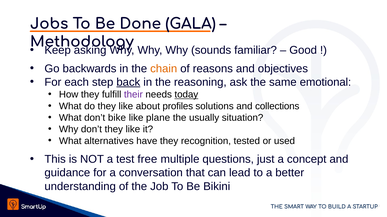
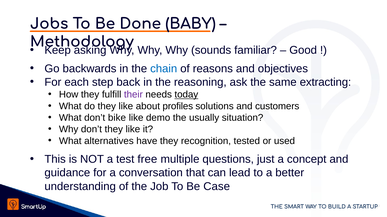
GALA: GALA -> BABY
chain colour: orange -> blue
back underline: present -> none
emotional: emotional -> extracting
collections: collections -> customers
plane: plane -> demo
Bikini: Bikini -> Case
